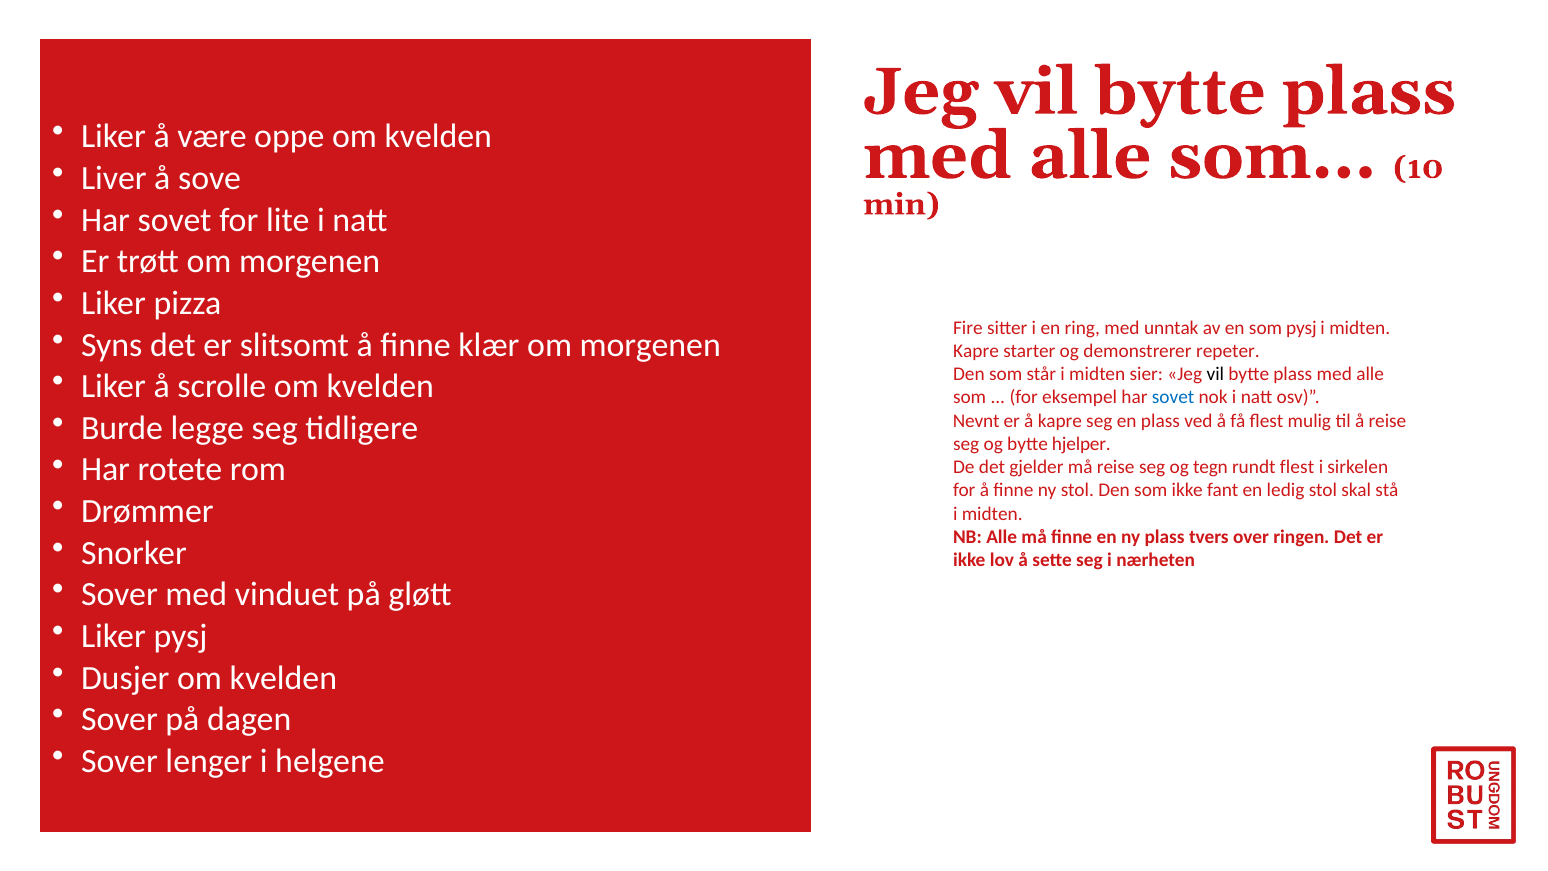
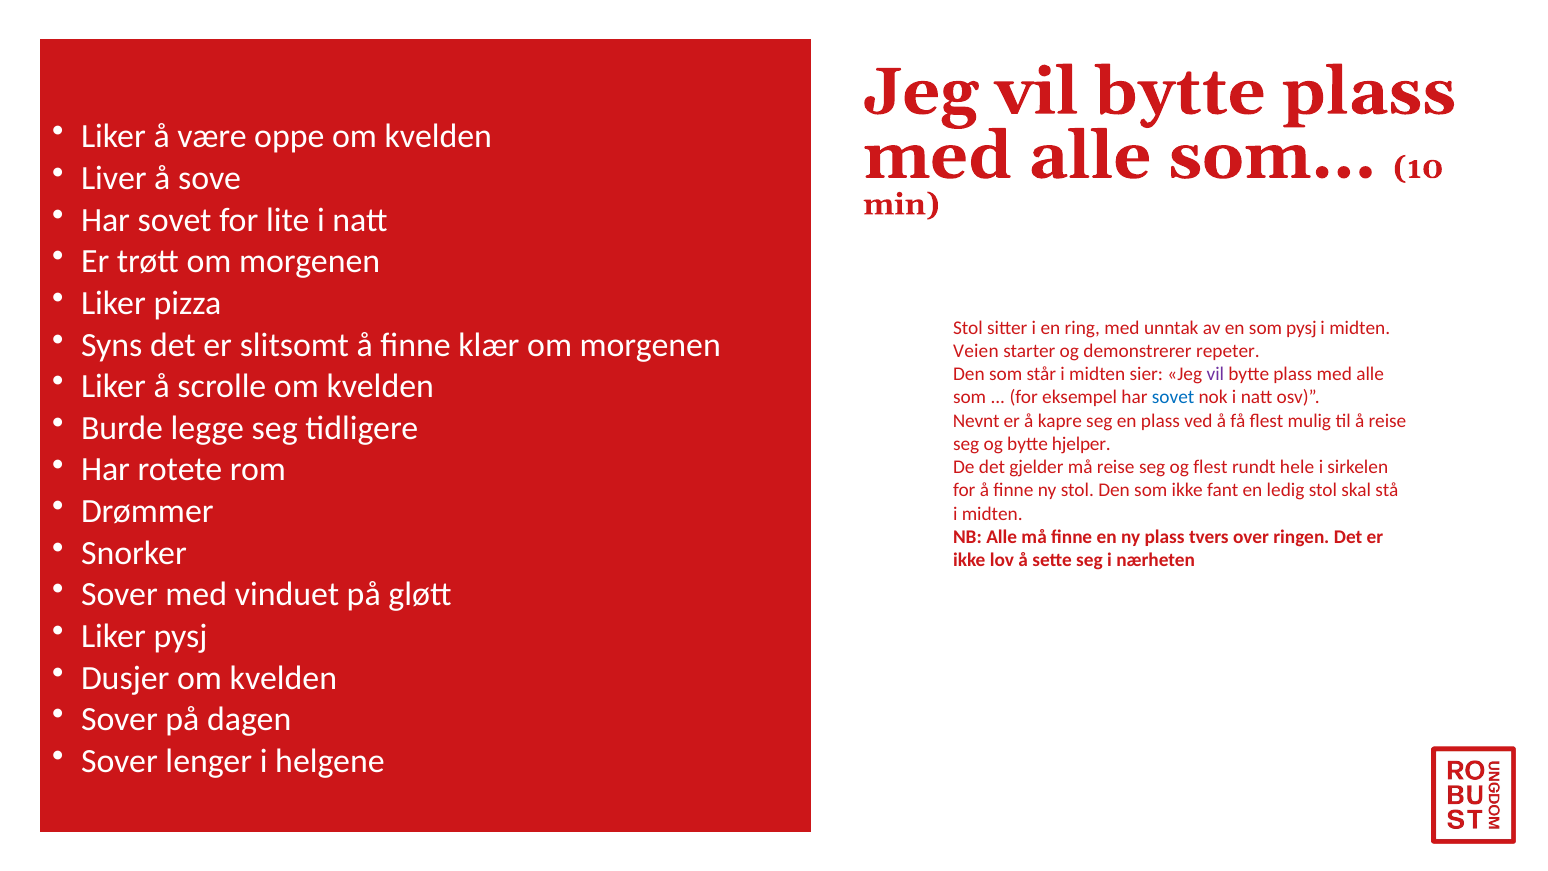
Fire at (968, 328): Fire -> Stol
Kapre at (976, 351): Kapre -> Veien
vil at (1215, 374) colour: black -> purple
og tegn: tegn -> flest
rundt flest: flest -> hele
